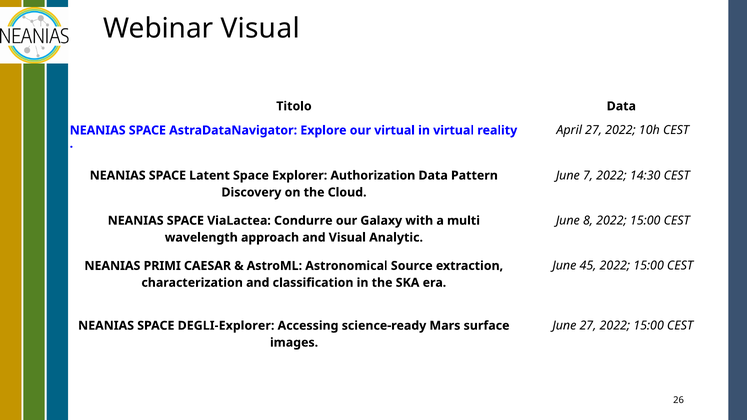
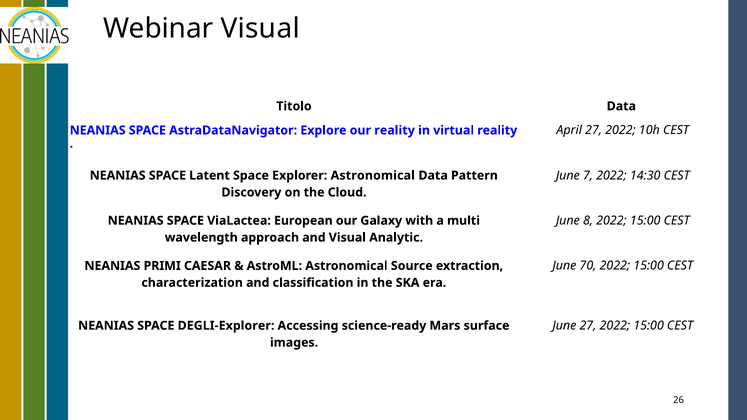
our virtual: virtual -> reality
Explorer Authorization: Authorization -> Astronomical
Condurre: Condurre -> European
45: 45 -> 70
